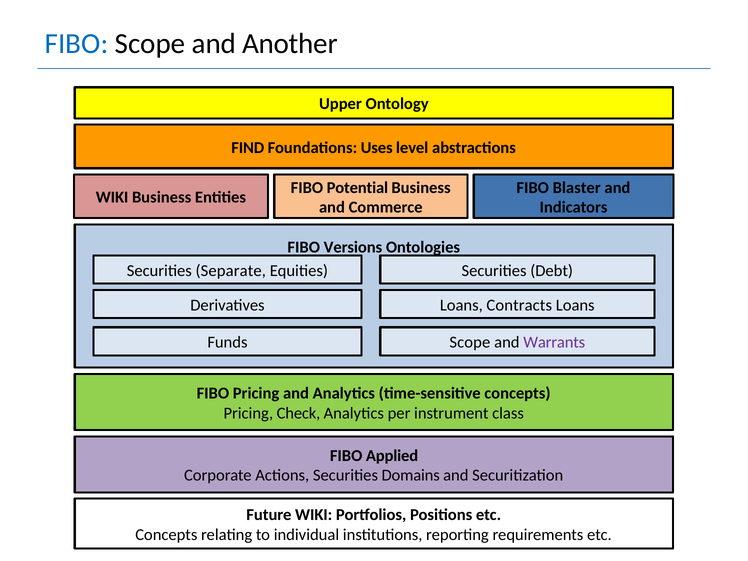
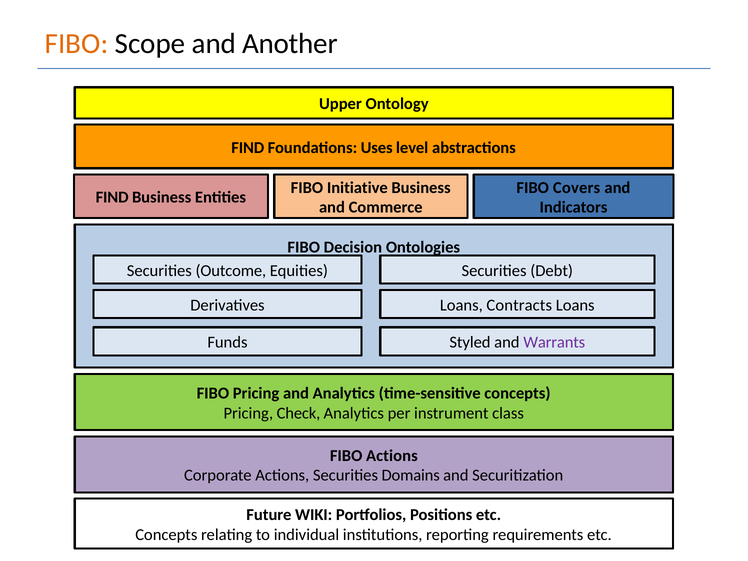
FIBO at (77, 44) colour: blue -> orange
Potential: Potential -> Initiative
Blaster: Blaster -> Covers
WIKI at (112, 197): WIKI -> FIND
Versions: Versions -> Decision
Separate: Separate -> Outcome
Funds Scope: Scope -> Styled
FIBO Applied: Applied -> Actions
